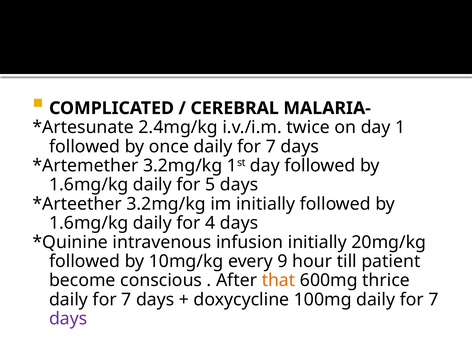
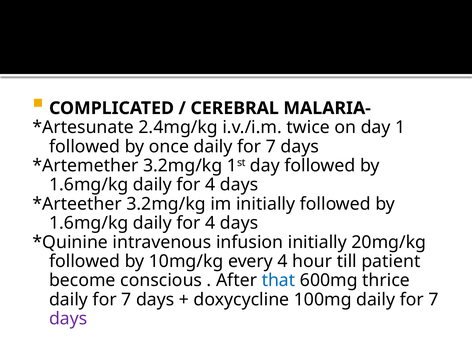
5 at (210, 185): 5 -> 4
every 9: 9 -> 4
that colour: orange -> blue
